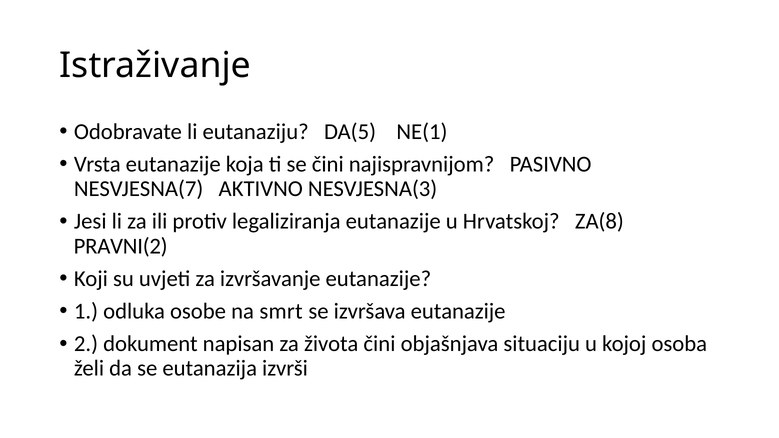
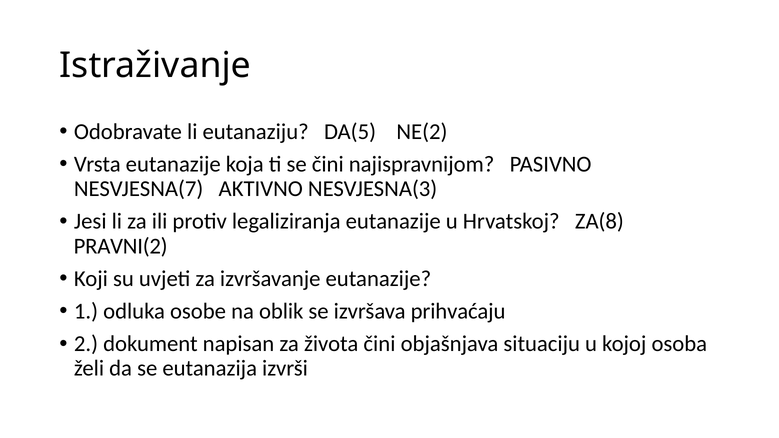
NE(1: NE(1 -> NE(2
smrt: smrt -> oblik
izvršava eutanazije: eutanazije -> prihvaćaju
